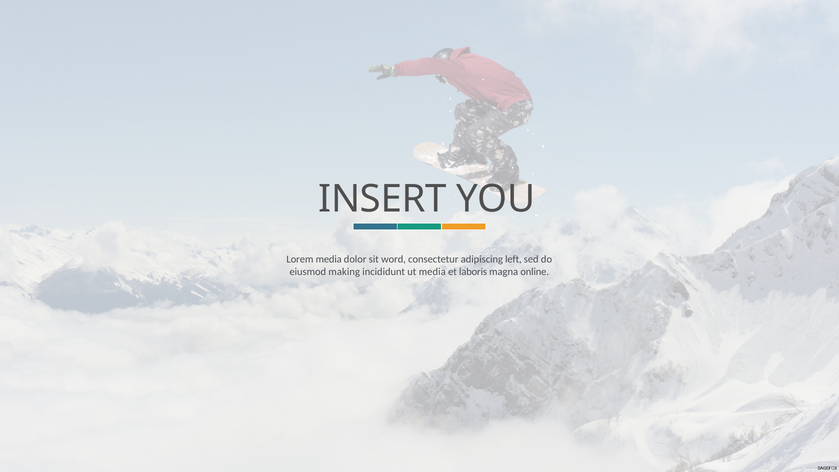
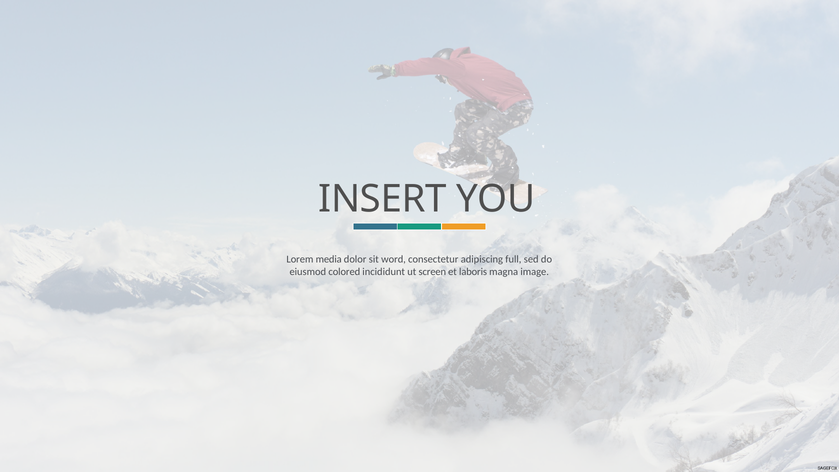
left: left -> full
making: making -> colored
ut media: media -> screen
online: online -> image
